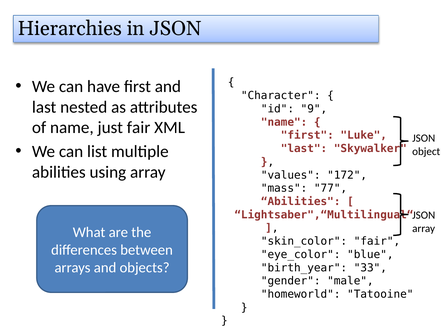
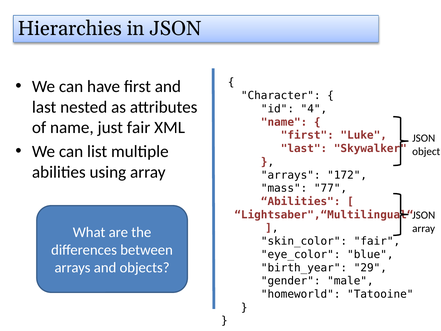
9: 9 -> 4
values at (291, 175): values -> arrays
33: 33 -> 29
